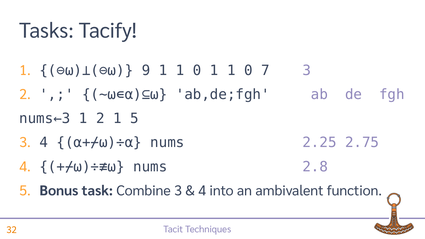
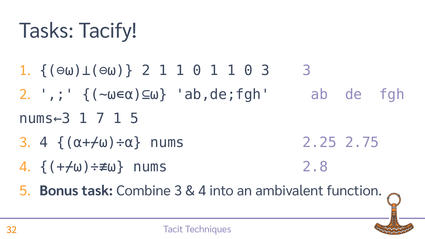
9 at (146, 70): 9 -> 2
0 7: 7 -> 3
1 2: 2 -> 7
